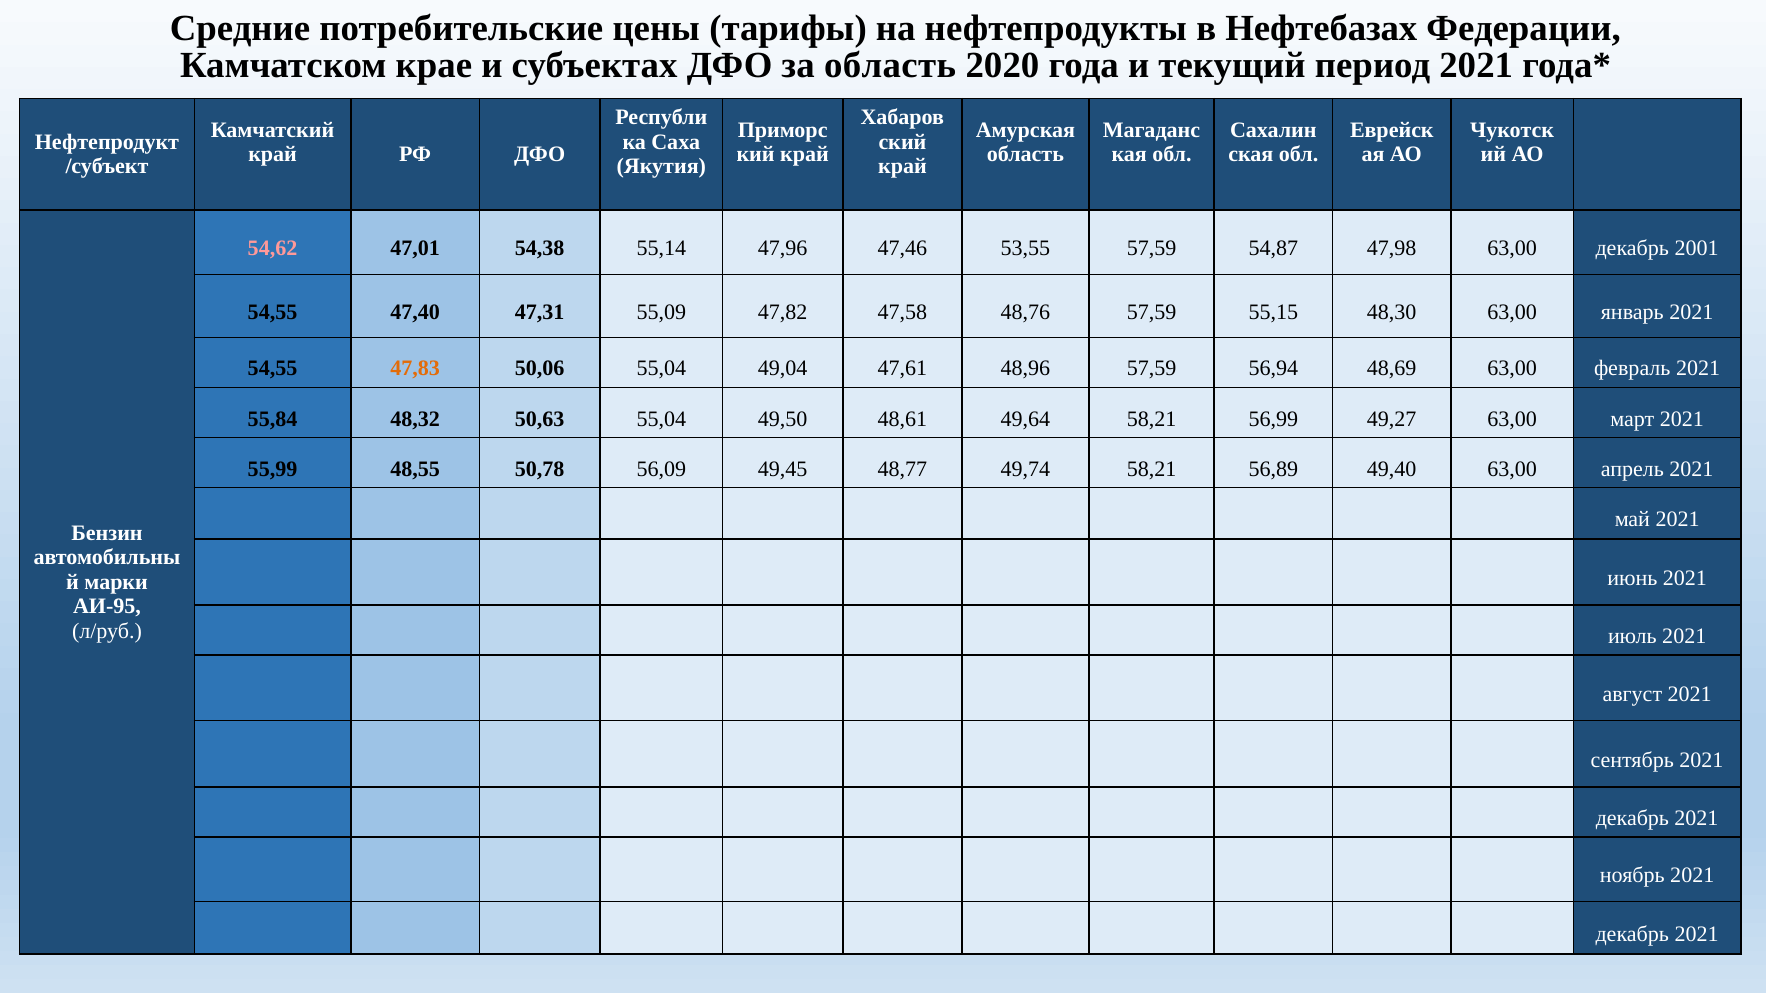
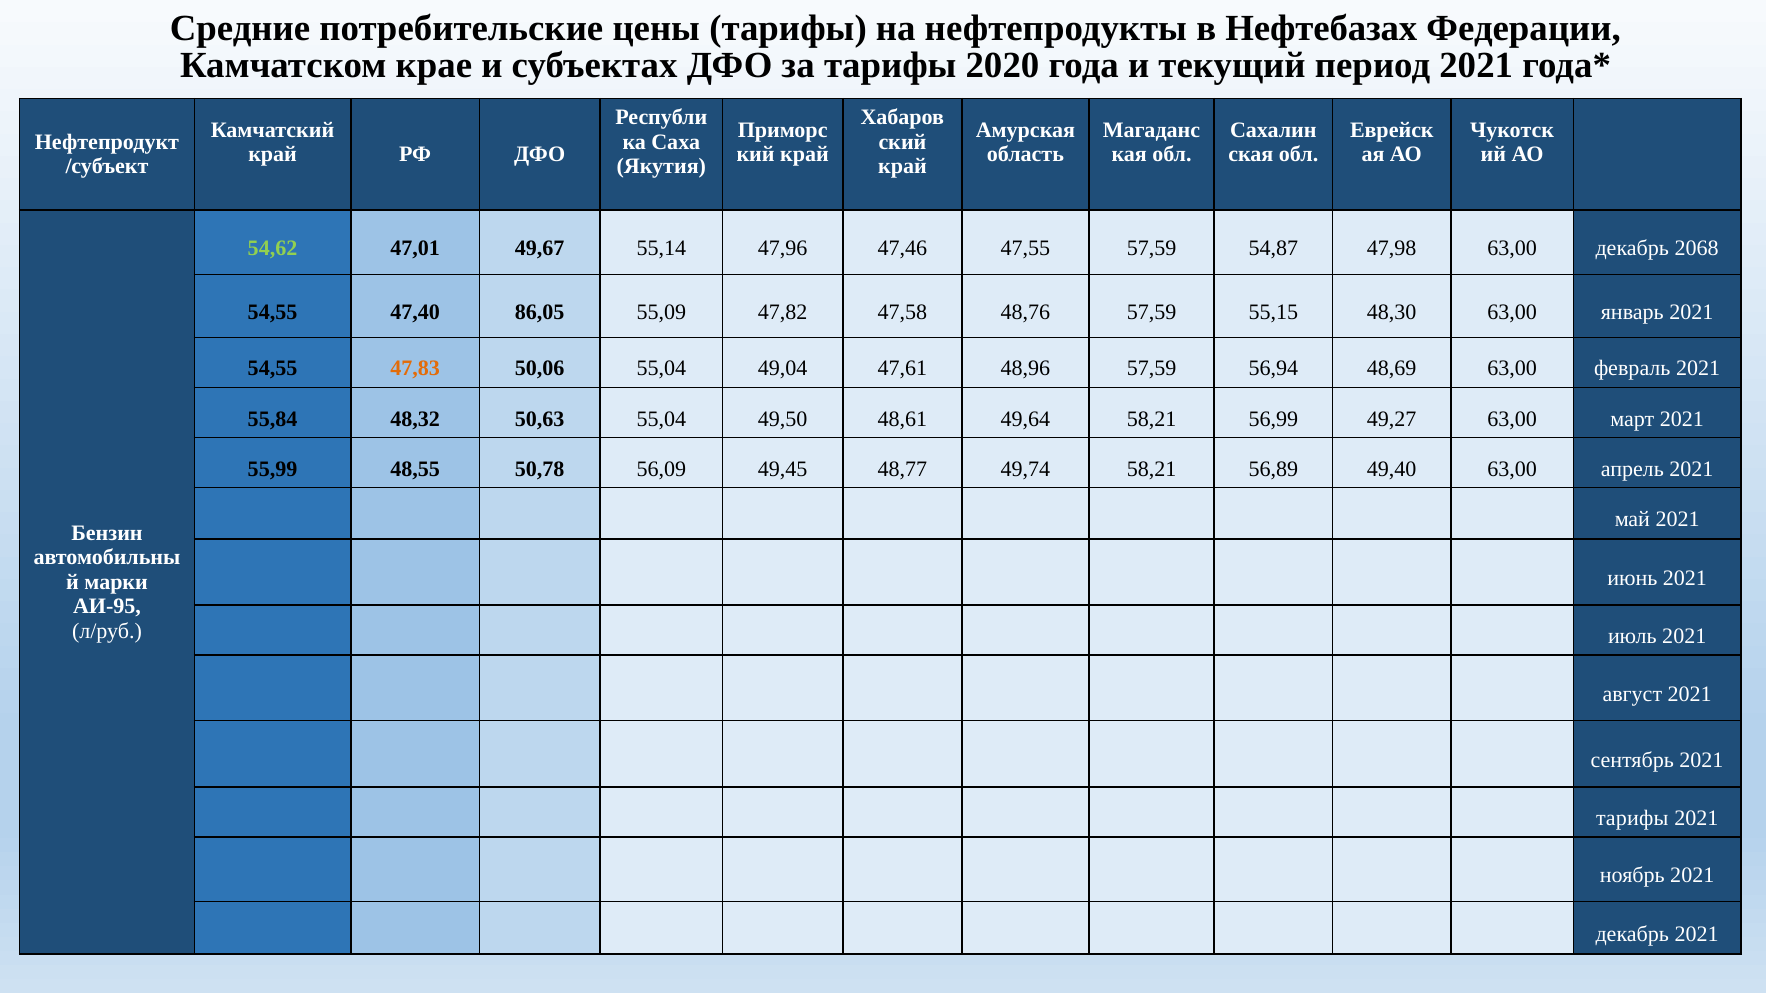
за область: область -> тарифы
54,62 colour: pink -> light green
54,38: 54,38 -> 49,67
53,55: 53,55 -> 47,55
2001: 2001 -> 2068
47,31: 47,31 -> 86,05
декабрь at (1632, 818): декабрь -> тарифы
